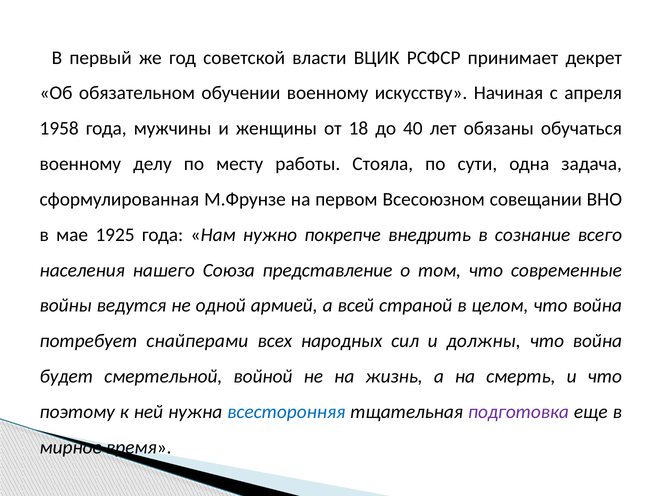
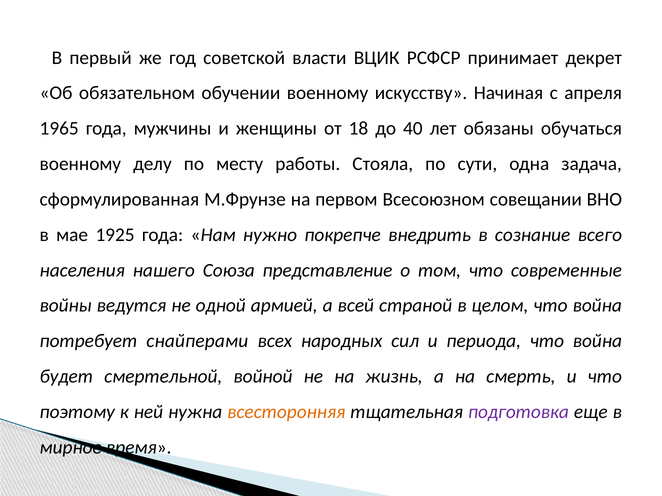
1958: 1958 -> 1965
должны: должны -> периода
всесторонняя colour: blue -> orange
